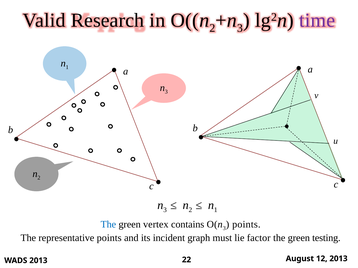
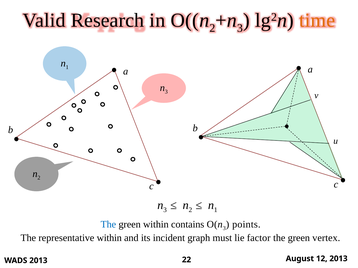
time colour: purple -> orange
green vertex: vertex -> within
representative points: points -> within
testing: testing -> vertex
